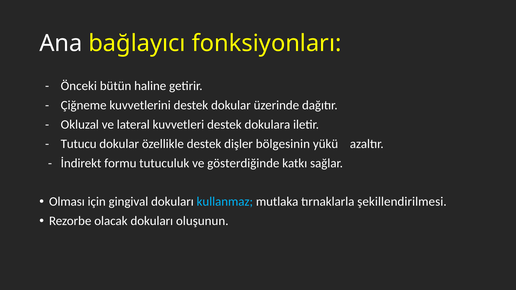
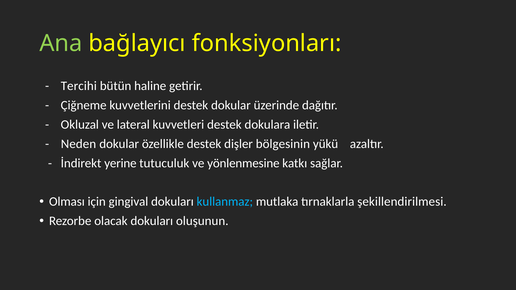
Ana colour: white -> light green
Önceki: Önceki -> Tercihi
Tutucu: Tutucu -> Neden
formu: formu -> yerine
gösterdiğinde: gösterdiğinde -> yönlenmesine
